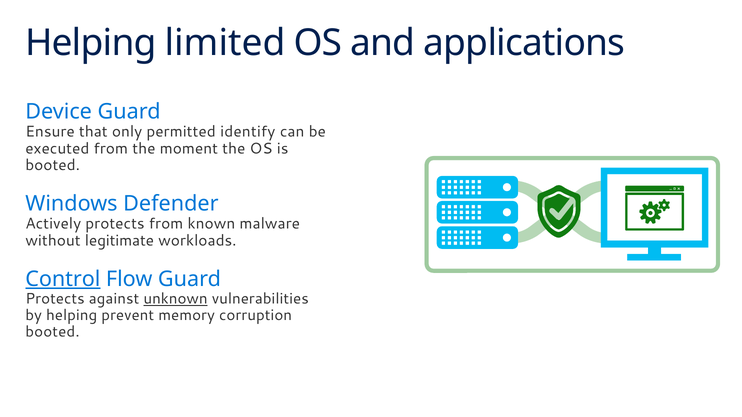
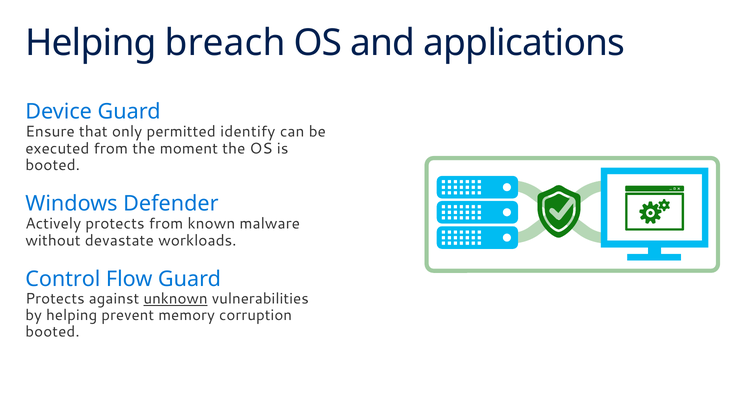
limited: limited -> breach
legitimate: legitimate -> devastate
Control underline: present -> none
